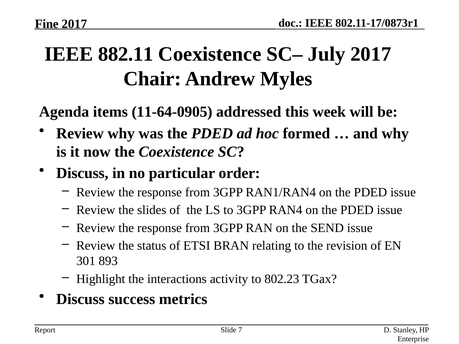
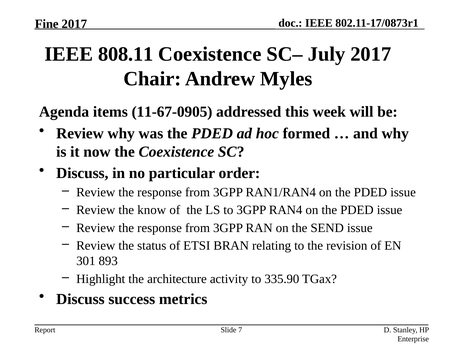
882.11: 882.11 -> 808.11
11-64-0905: 11-64-0905 -> 11-67-0905
slides: slides -> know
interactions: interactions -> architecture
802.23: 802.23 -> 335.90
